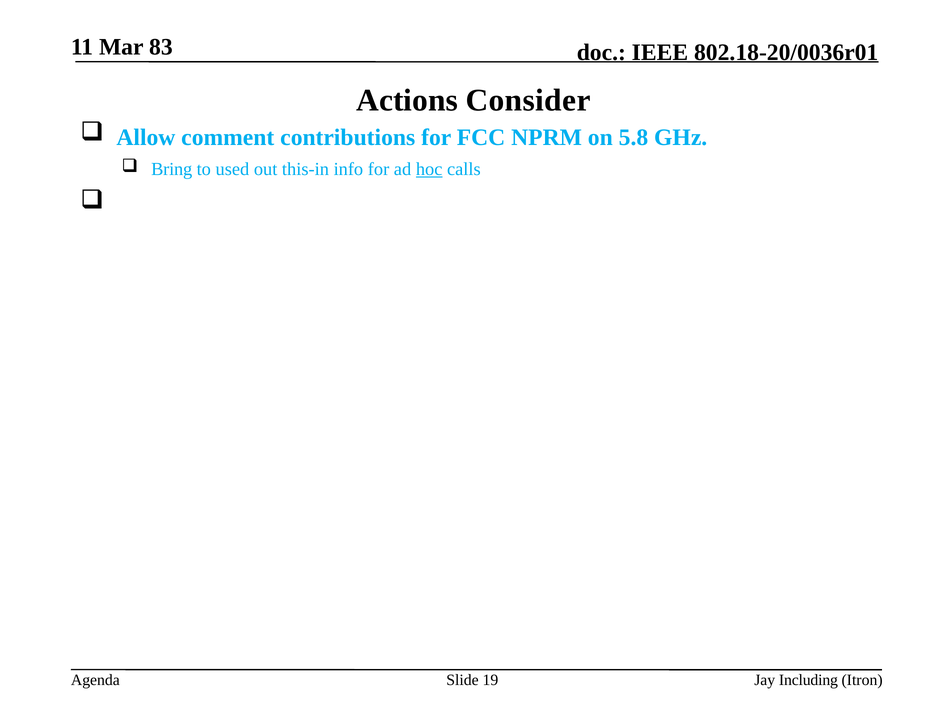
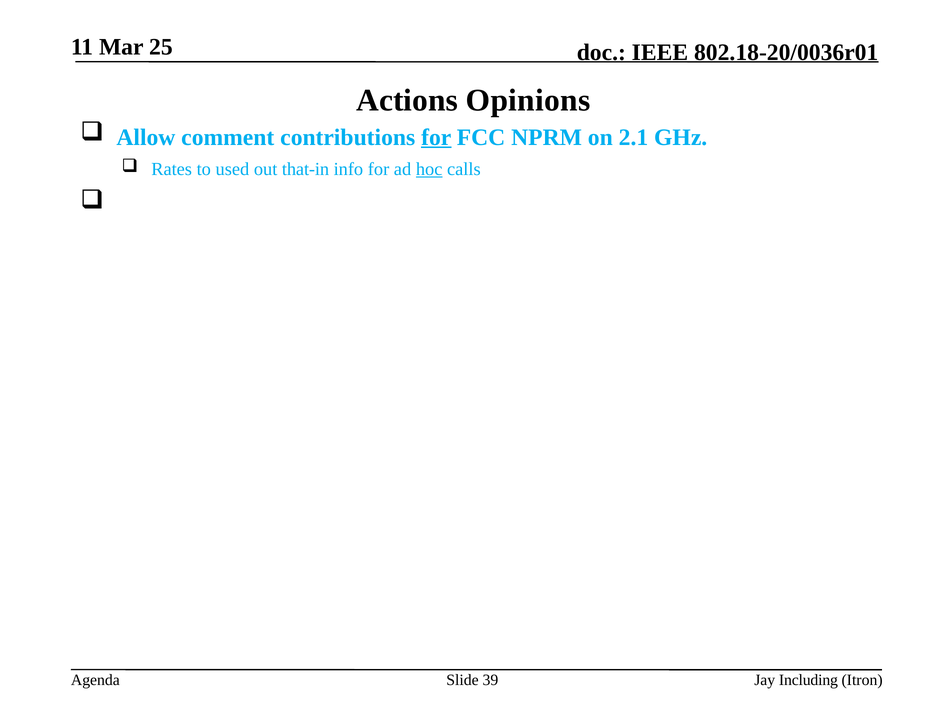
83: 83 -> 25
Consider: Consider -> Opinions
for at (436, 137) underline: none -> present
5.8: 5.8 -> 2.1
Bring: Bring -> Rates
this-in: this-in -> that-in
19: 19 -> 39
